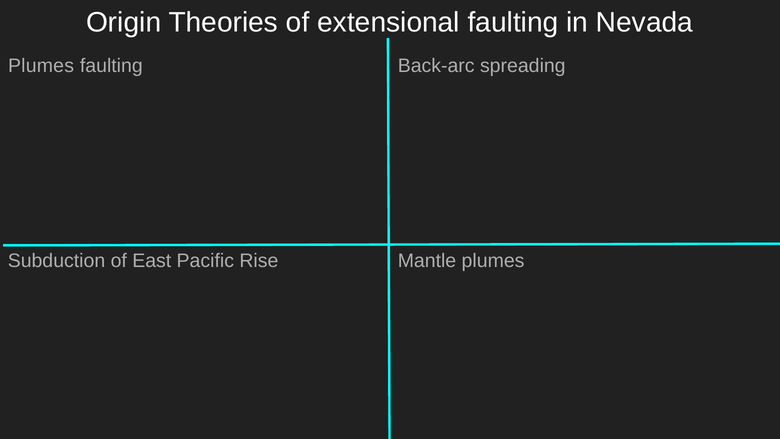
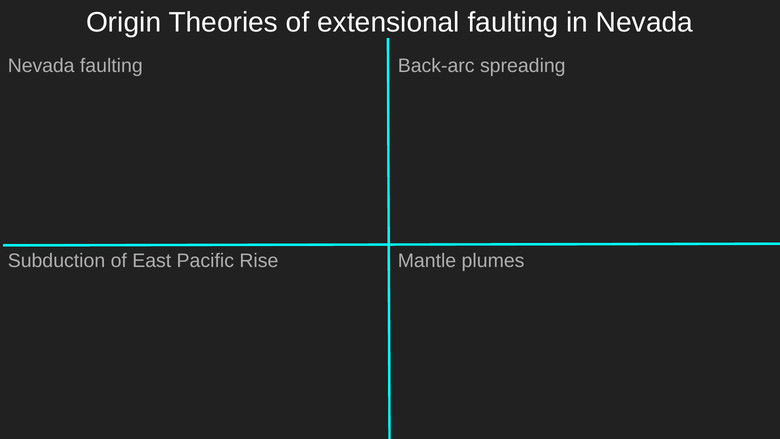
Plumes at (41, 66): Plumes -> Nevada
